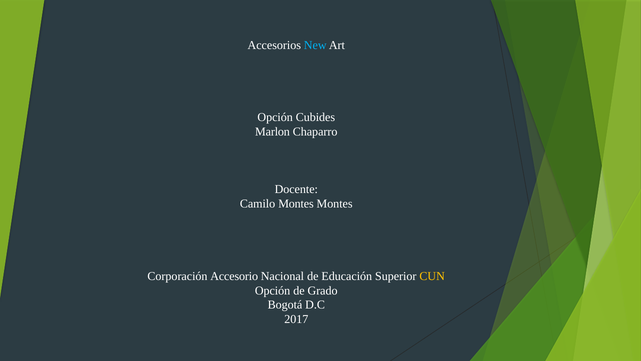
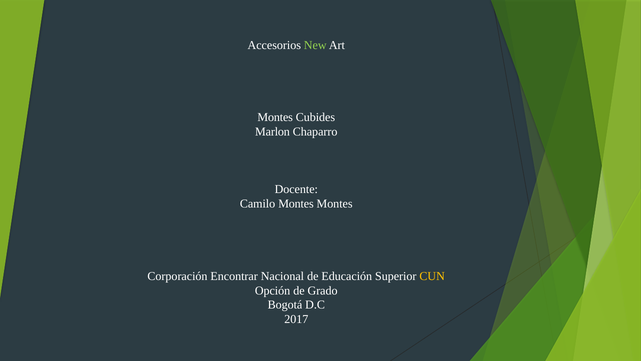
New colour: light blue -> light green
Opción at (275, 117): Opción -> Montes
Accesorio: Accesorio -> Encontrar
